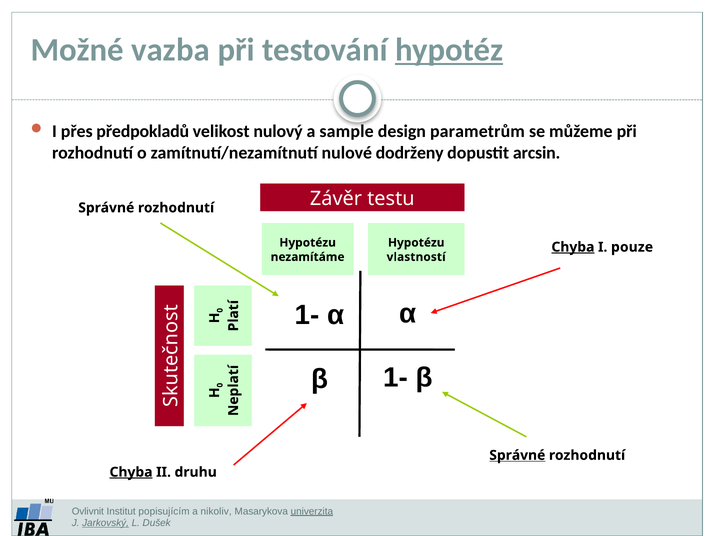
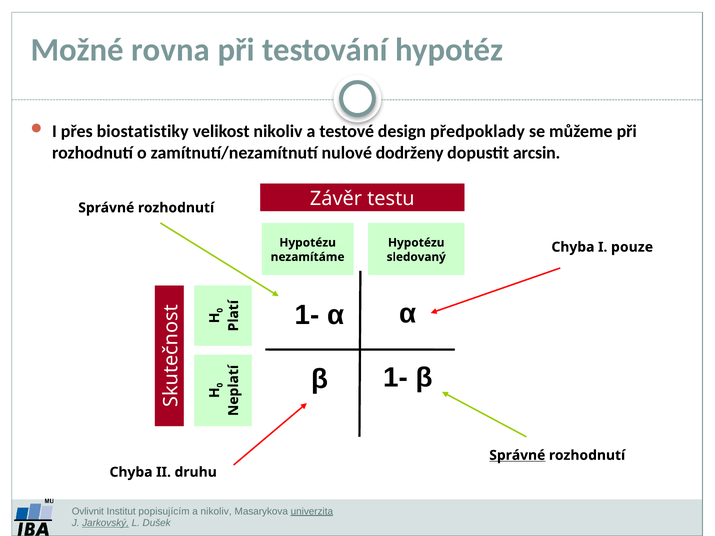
vazba: vazba -> rovna
hypotéz underline: present -> none
předpokladů: předpokladů -> biostatistiky
velikost nulový: nulový -> nikoliv
sample: sample -> testové
parametrům: parametrům -> předpoklady
Chyba at (573, 247) underline: present -> none
vlastností: vlastností -> sledovaný
Chyba at (131, 472) underline: present -> none
